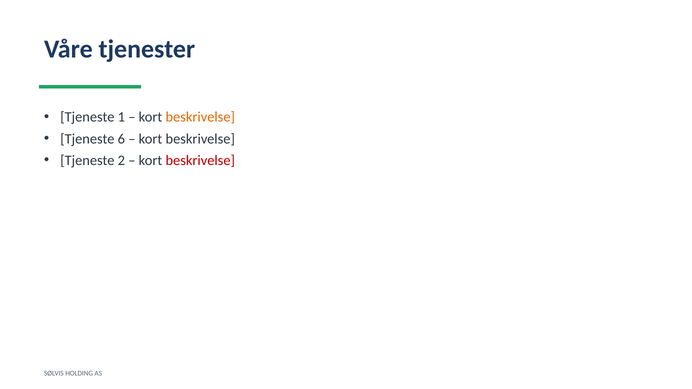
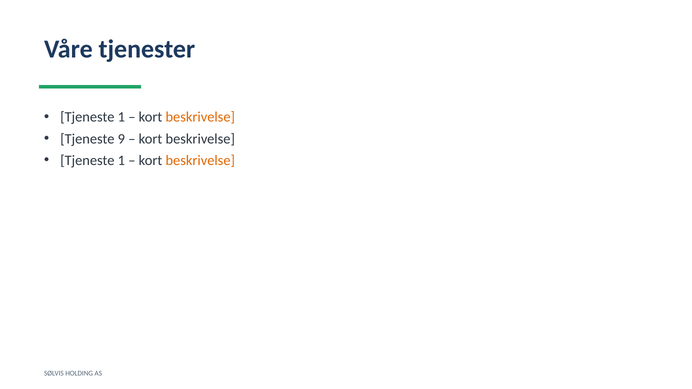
6: 6 -> 9
2 at (121, 160): 2 -> 1
beskrivelse at (200, 160) colour: red -> orange
